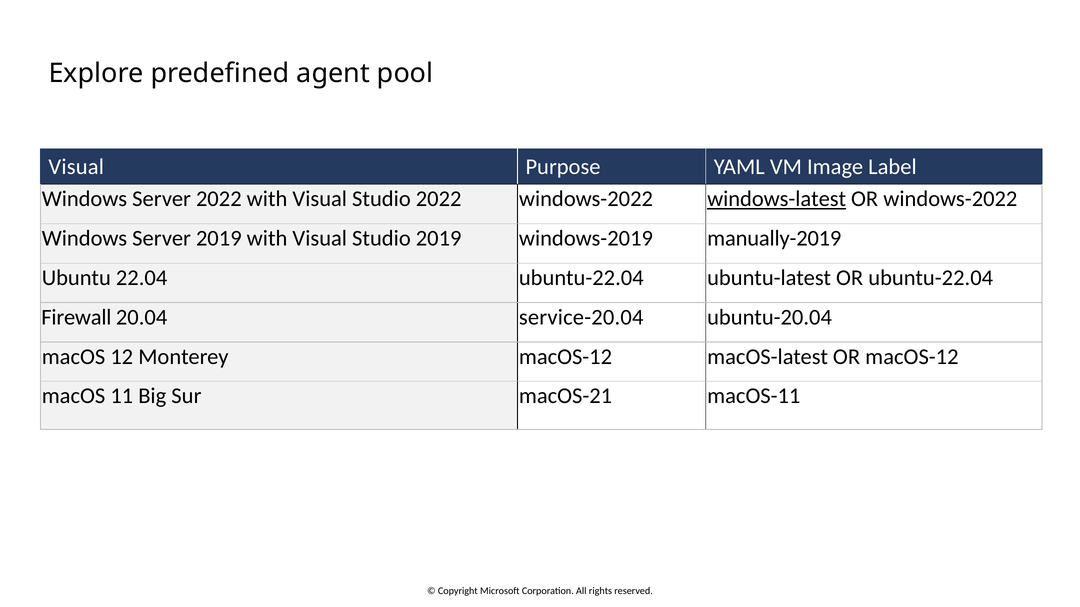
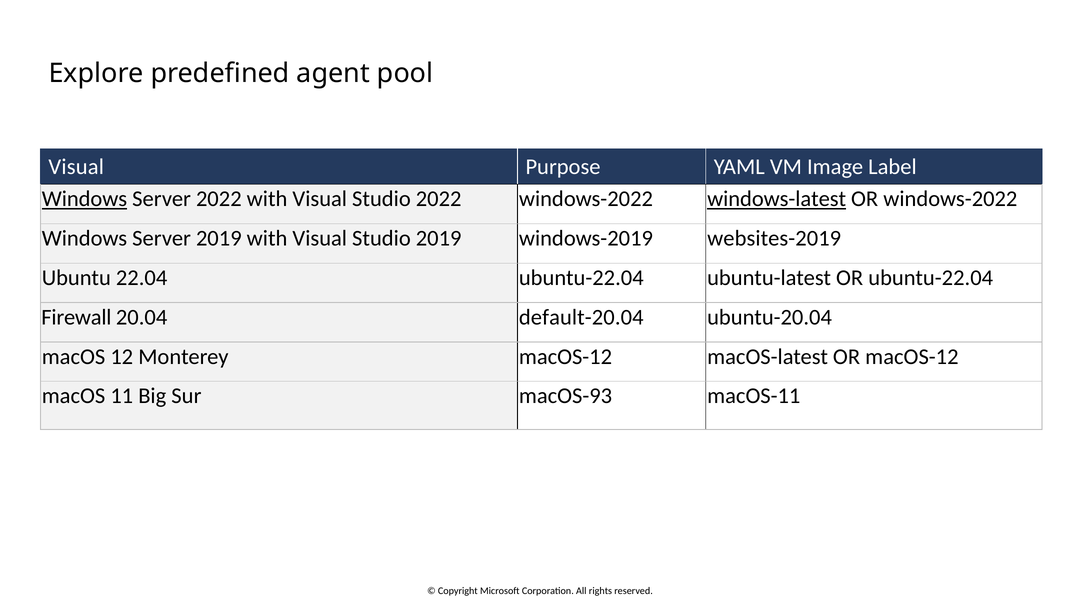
Windows at (84, 199) underline: none -> present
manually-2019: manually-2019 -> websites-2019
service-20.04: service-20.04 -> default-20.04
macOS-21: macOS-21 -> macOS-93
